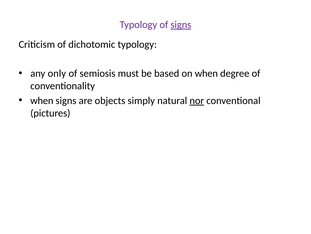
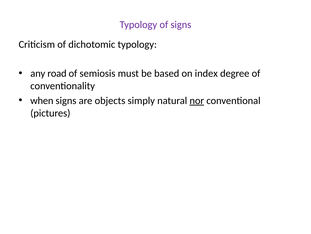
signs at (181, 25) underline: present -> none
only: only -> road
on when: when -> index
